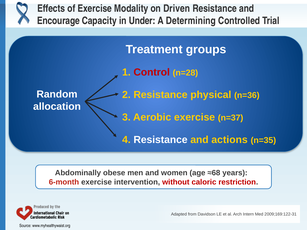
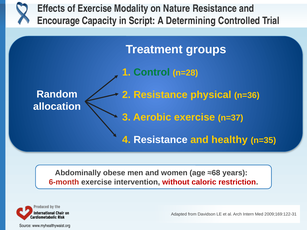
Driven: Driven -> Nature
Under: Under -> Script
Control colour: red -> green
actions: actions -> healthy
